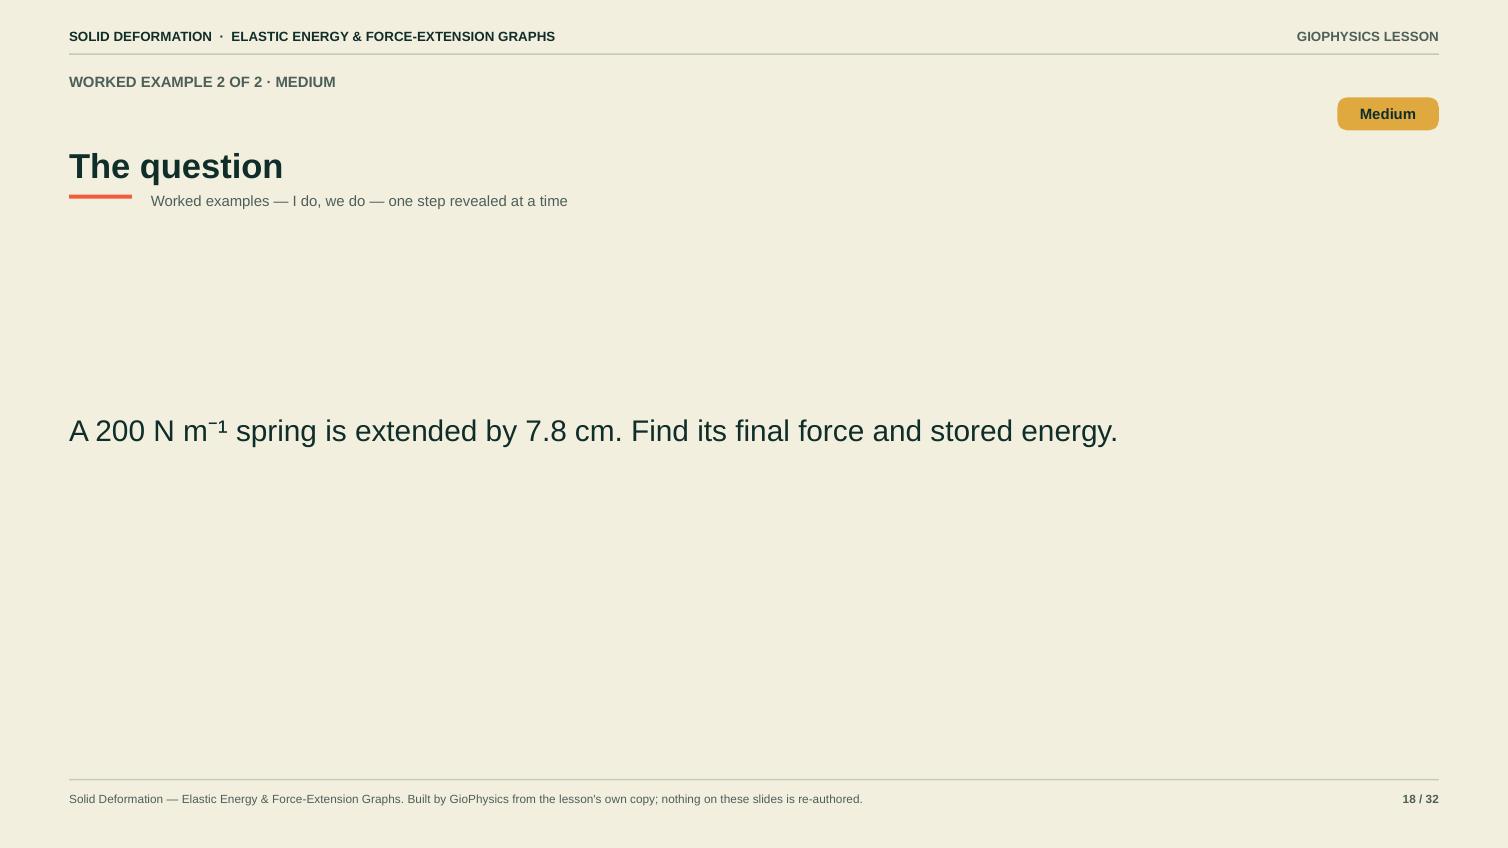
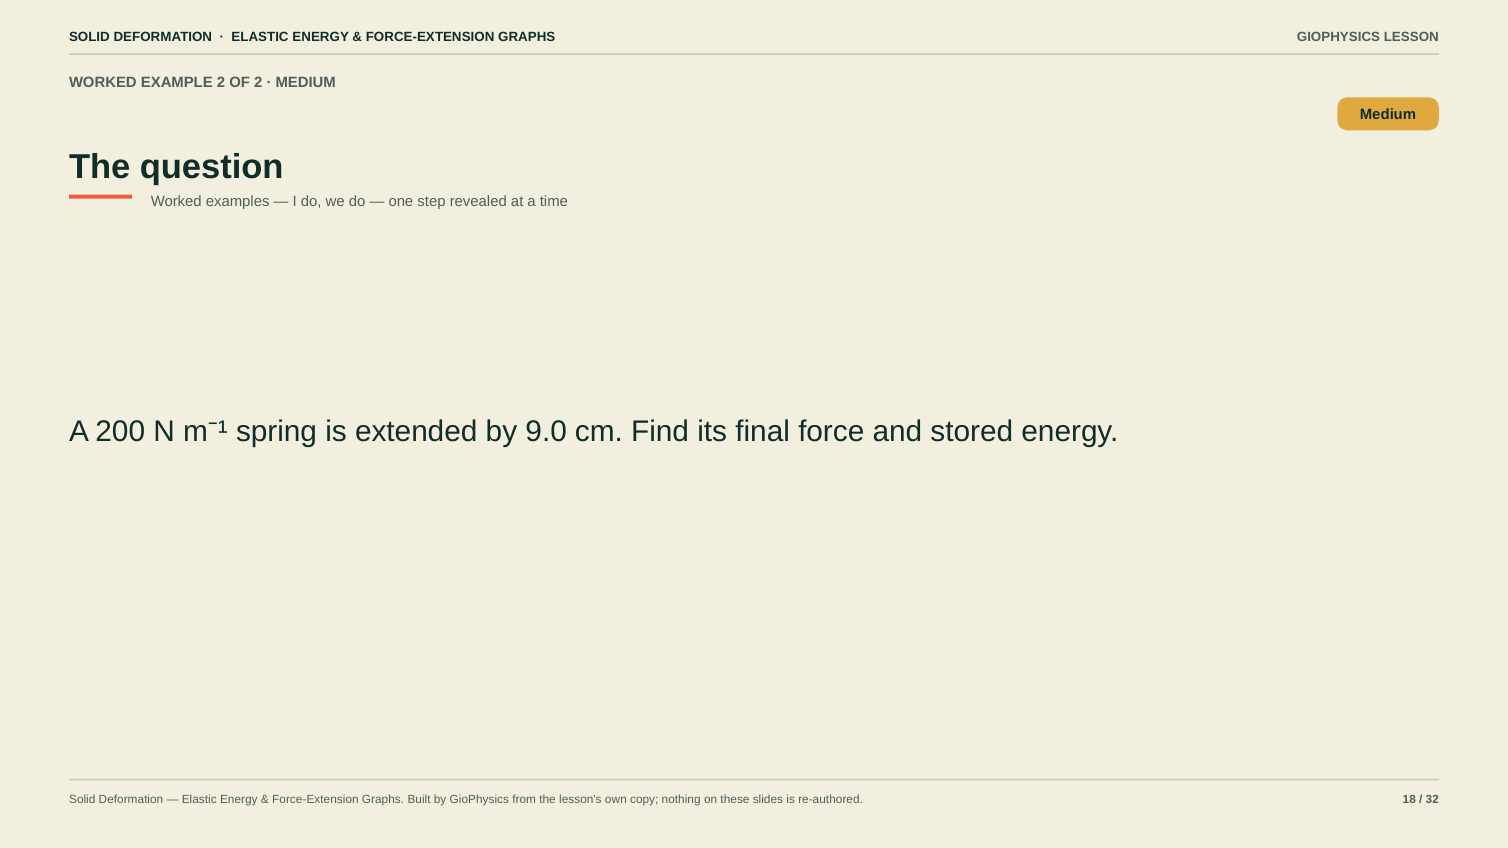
7.8: 7.8 -> 9.0
